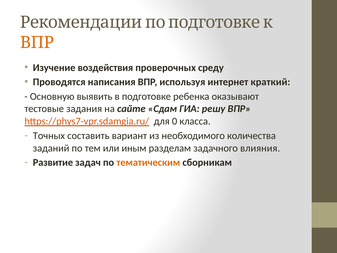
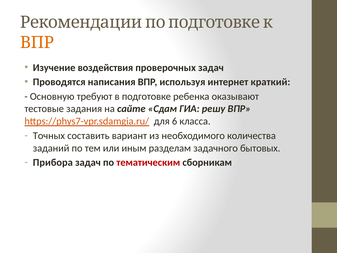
проверочных среду: среду -> задач
выявить: выявить -> требуют
0: 0 -> 6
влияния: влияния -> бытовых
Развитие: Развитие -> Прибора
тематическим colour: orange -> red
